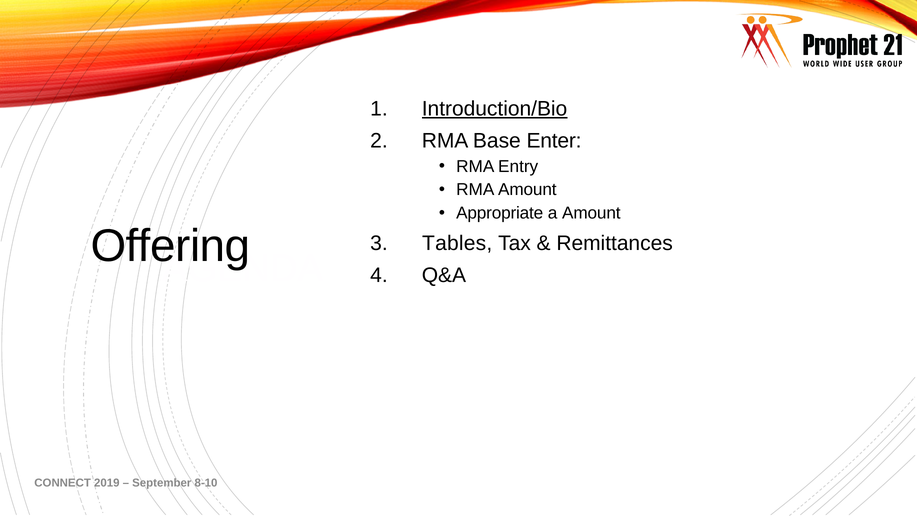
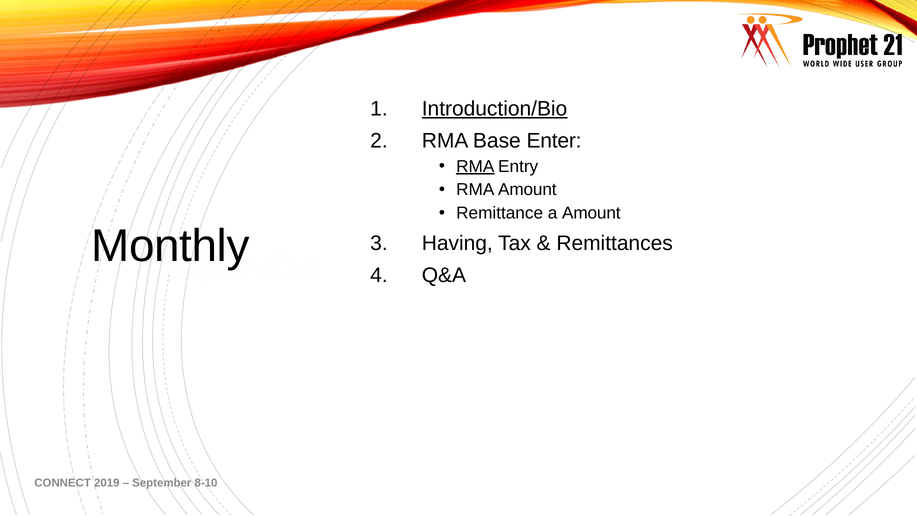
RMA at (475, 166) underline: none -> present
Appropriate: Appropriate -> Remittance
Offering: Offering -> Monthly
Tables: Tables -> Having
